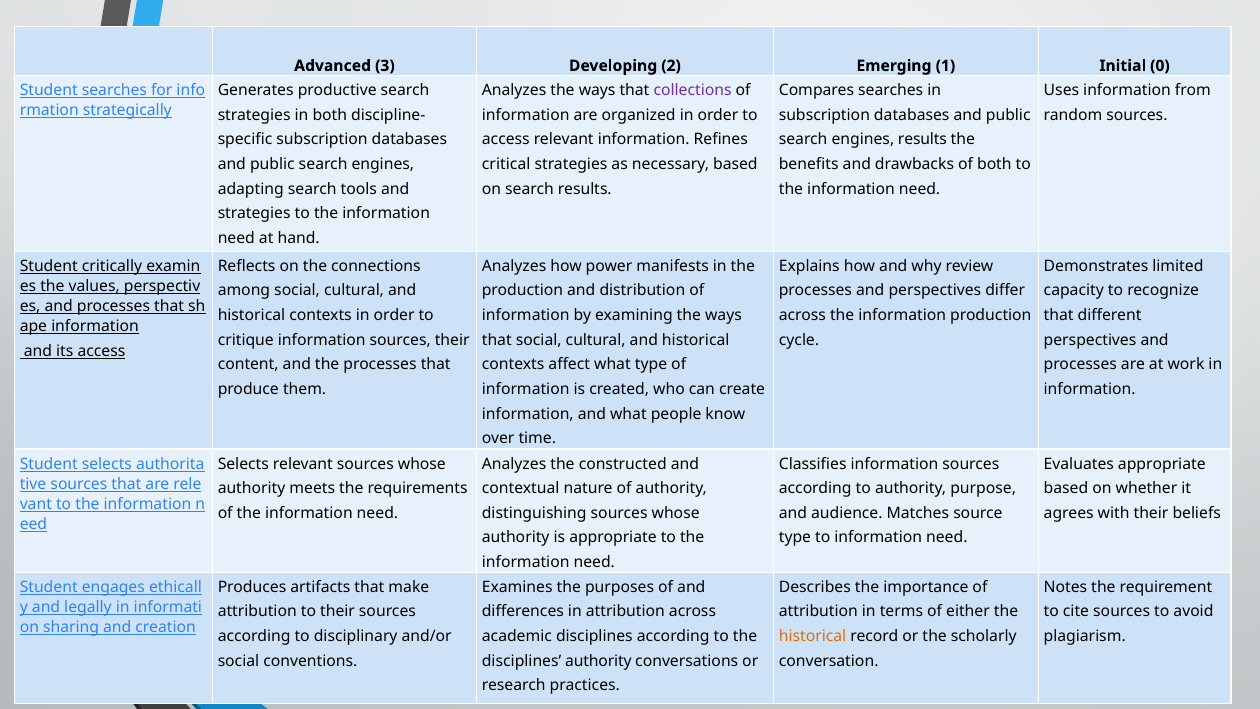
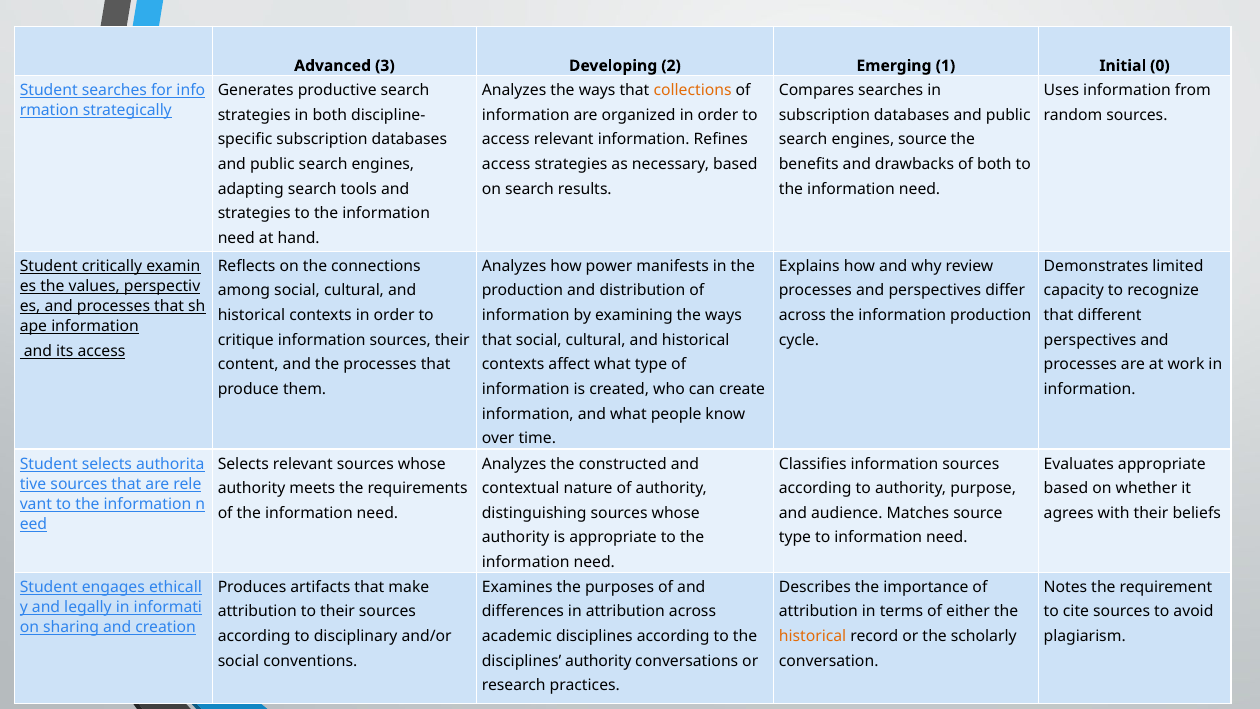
collections colour: purple -> orange
engines results: results -> source
critical at (506, 164): critical -> access
